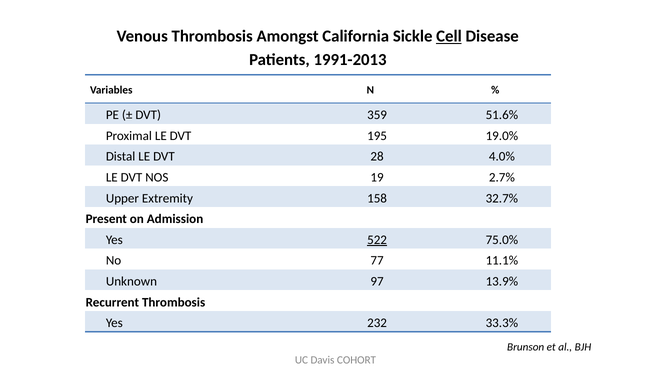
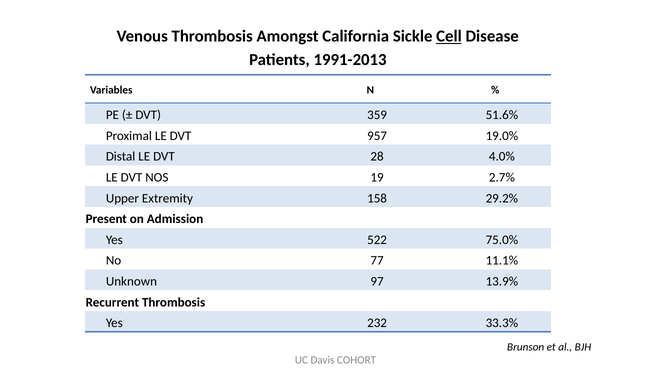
195: 195 -> 957
32.7%: 32.7% -> 29.2%
522 underline: present -> none
